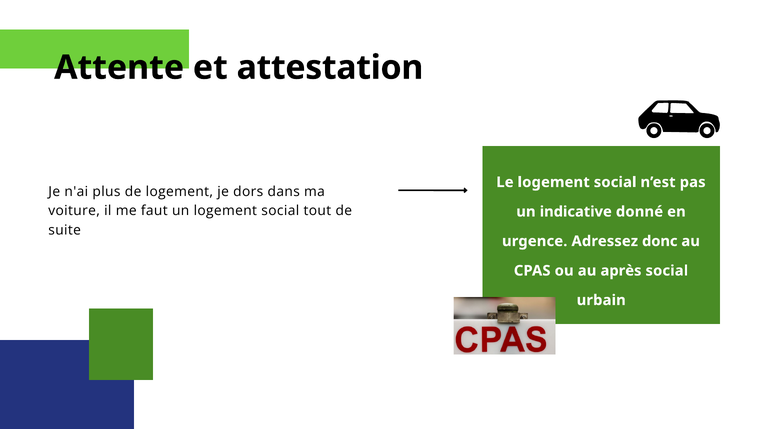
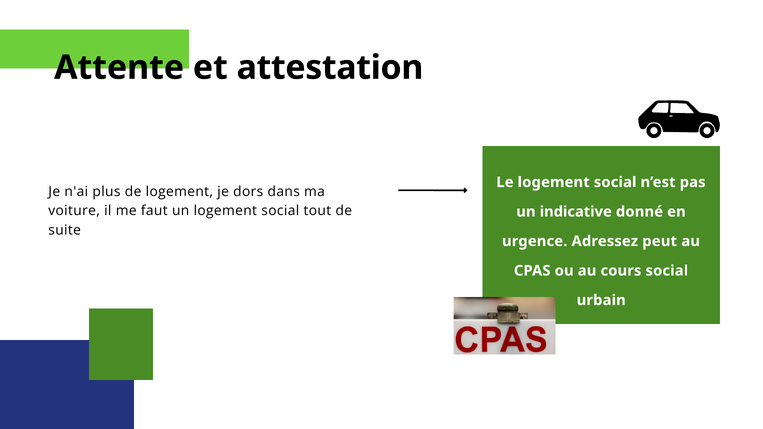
donc: donc -> peut
après: après -> cours
